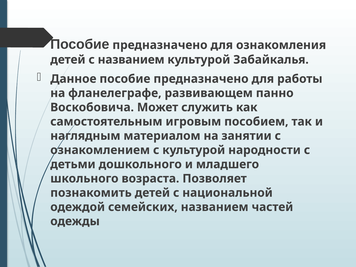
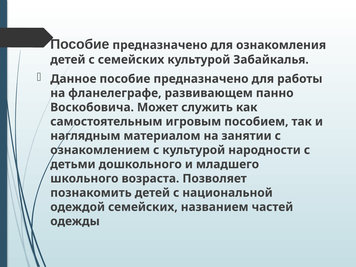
с названием: названием -> семейских
